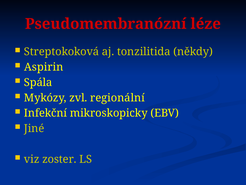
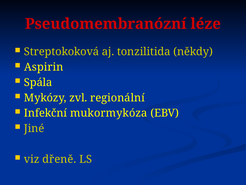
mikroskopicky: mikroskopicky -> mukormykóza
zoster: zoster -> dřeně
